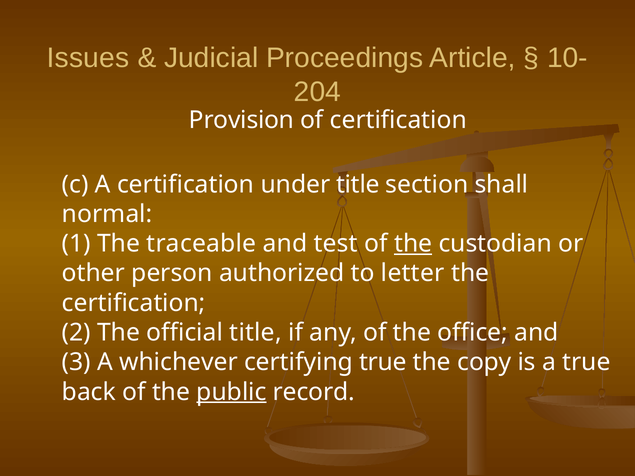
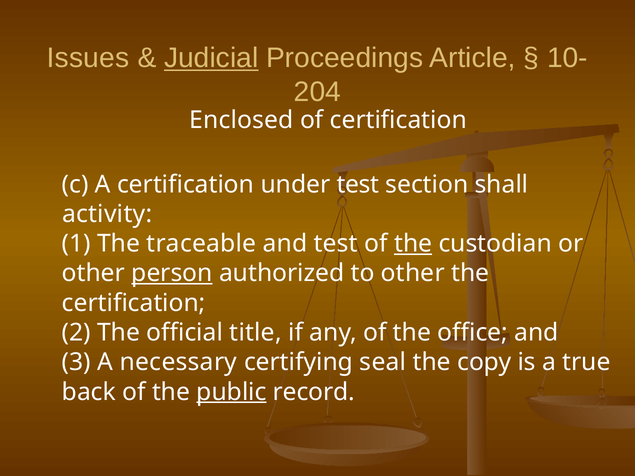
Judicial underline: none -> present
Provision: Provision -> Enclosed
under title: title -> test
normal: normal -> activity
person underline: none -> present
to letter: letter -> other
whichever: whichever -> necessary
certifying true: true -> seal
